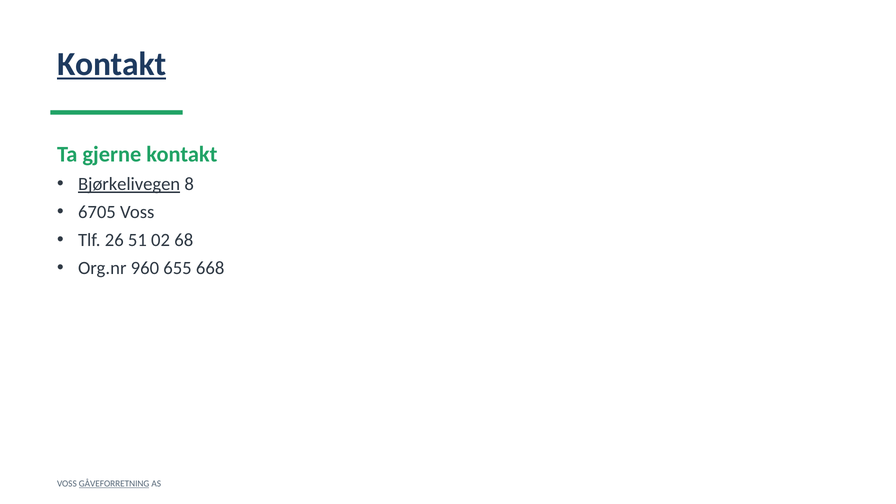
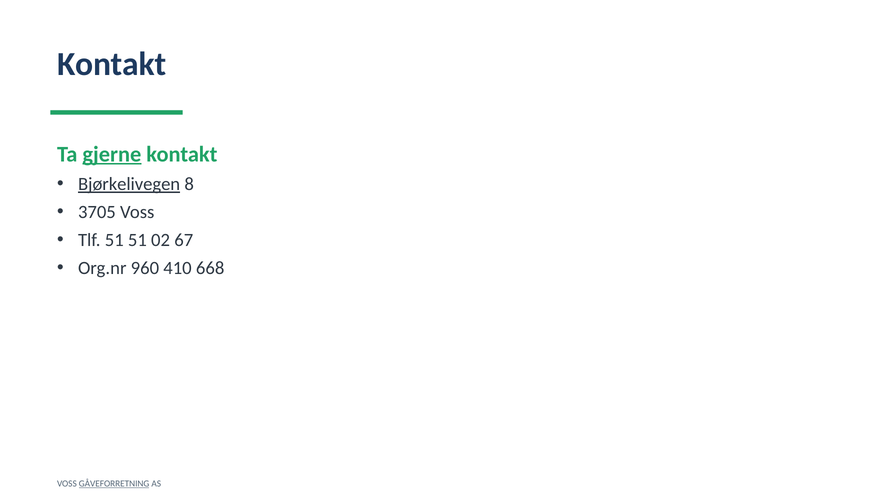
Kontakt at (112, 64) underline: present -> none
gjerne underline: none -> present
6705: 6705 -> 3705
Tlf 26: 26 -> 51
68: 68 -> 67
655: 655 -> 410
